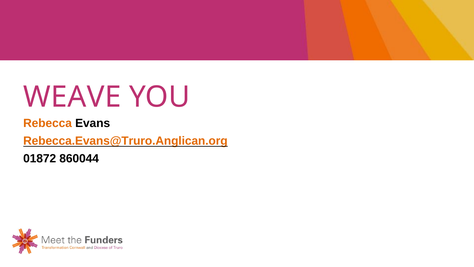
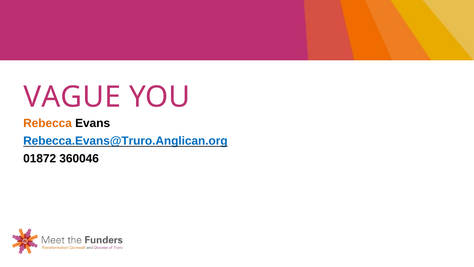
WEAVE: WEAVE -> VAGUE
Rebecca.Evans@Truro.Anglican.org colour: orange -> blue
860044: 860044 -> 360046
